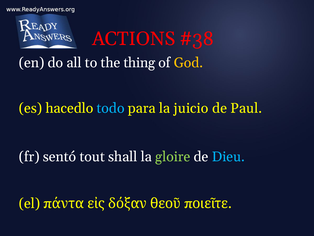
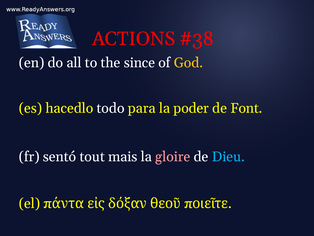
thing: thing -> since
todo colour: light blue -> white
juicio: juicio -> poder
Paul: Paul -> Font
shall: shall -> mais
gloire colour: light green -> pink
